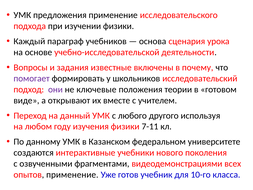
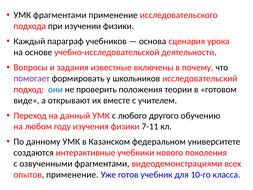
УМК предложения: предложения -> фрагментами
они colour: purple -> blue
ключевые: ключевые -> проверить
используя: используя -> обучению
